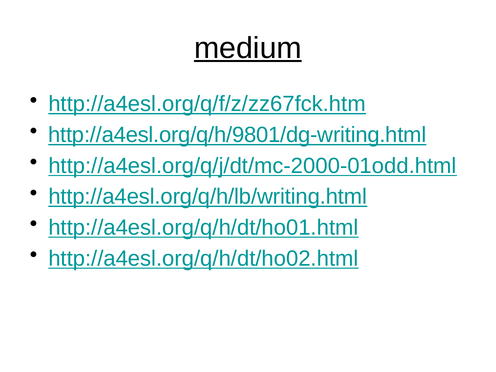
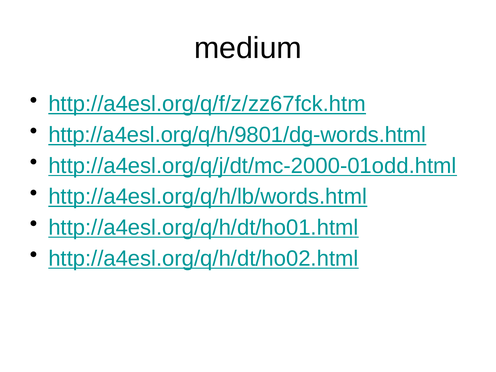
medium underline: present -> none
http://a4esl.org/q/h/9801/dg-writing.html: http://a4esl.org/q/h/9801/dg-writing.html -> http://a4esl.org/q/h/9801/dg-words.html
http://a4esl.org/q/h/lb/writing.html: http://a4esl.org/q/h/lb/writing.html -> http://a4esl.org/q/h/lb/words.html
